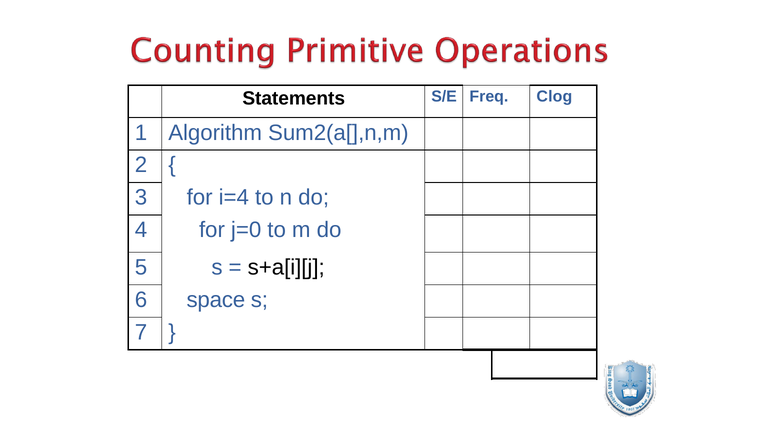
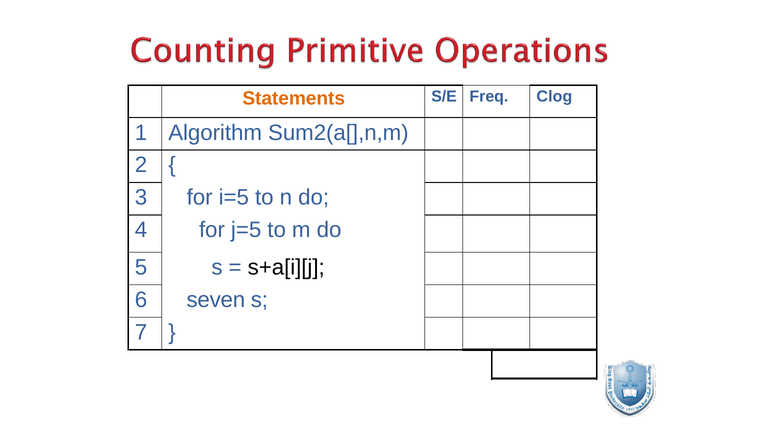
Statements colour: black -> orange
i=4: i=4 -> i=5
j=0: j=0 -> j=5
space: space -> seven
